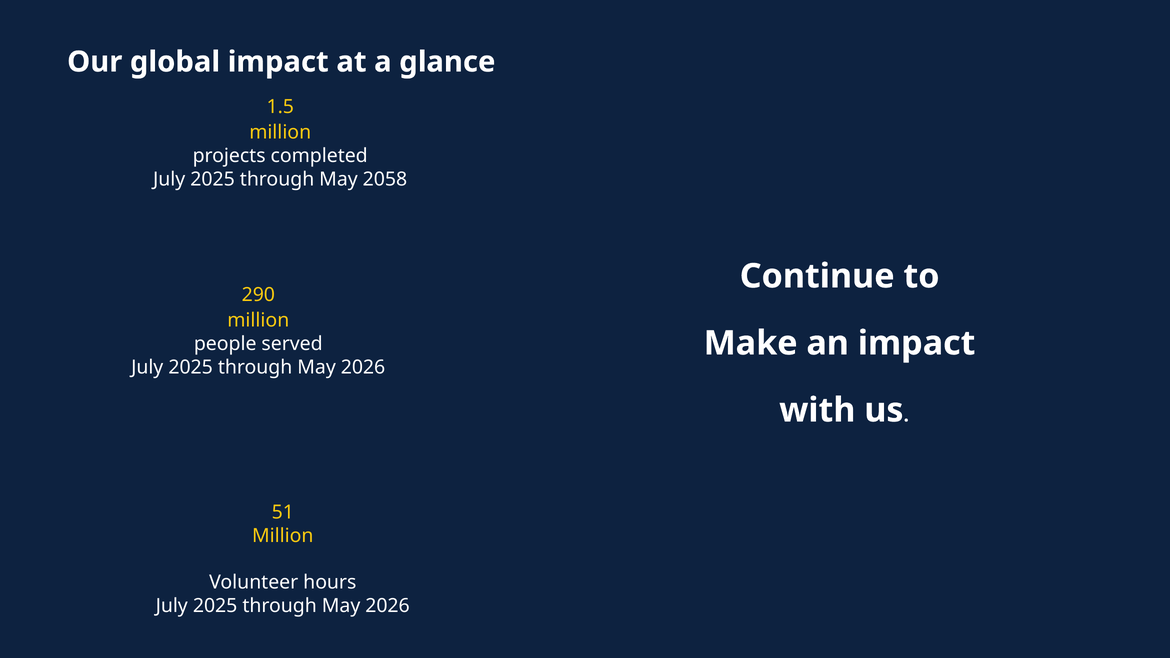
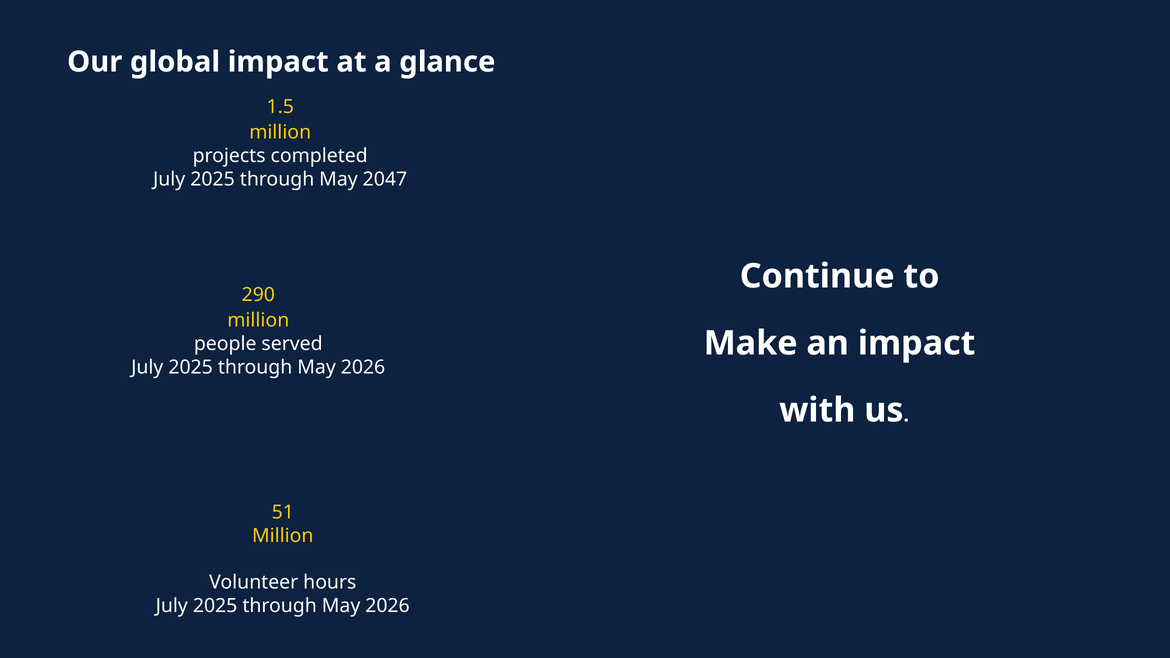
2058: 2058 -> 2047
